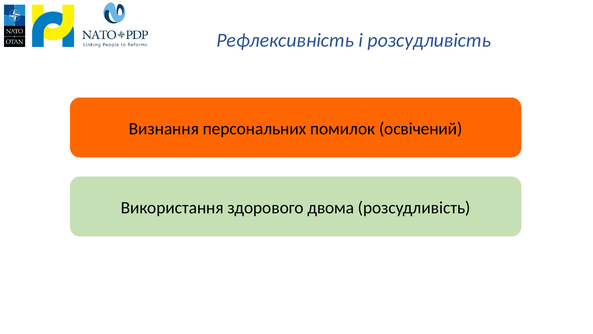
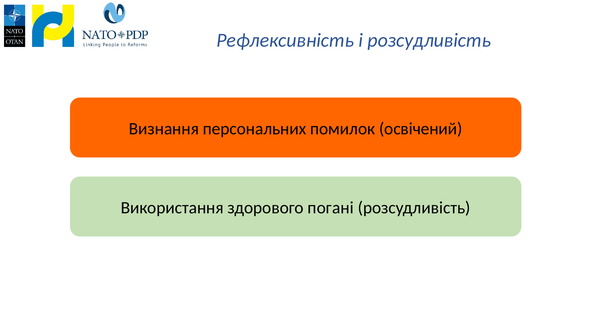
двома: двома -> погані
